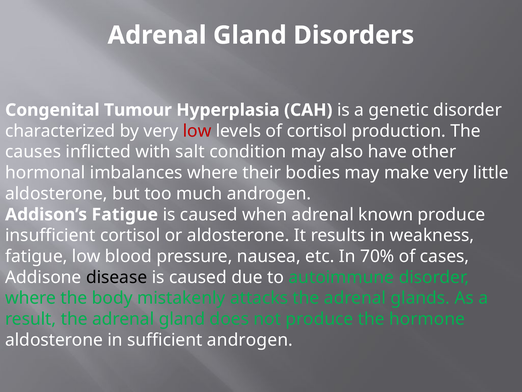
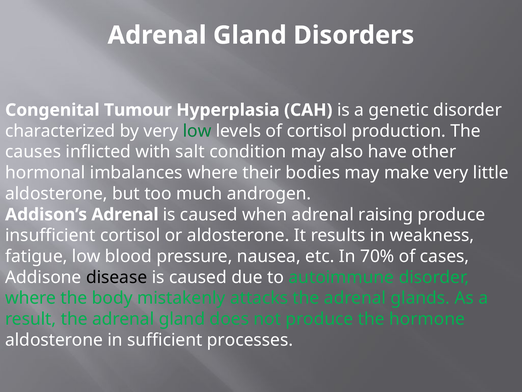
low at (197, 131) colour: red -> green
Addison’s Fatigue: Fatigue -> Adrenal
known: known -> raising
sufficient androgen: androgen -> processes
